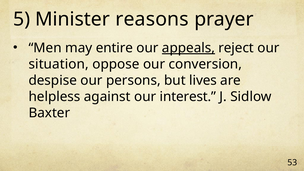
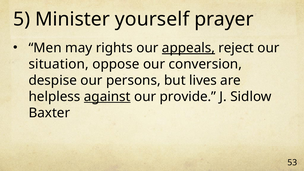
reasons: reasons -> yourself
entire: entire -> rights
against underline: none -> present
interest: interest -> provide
